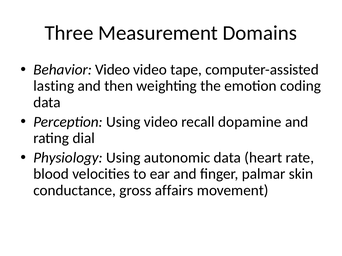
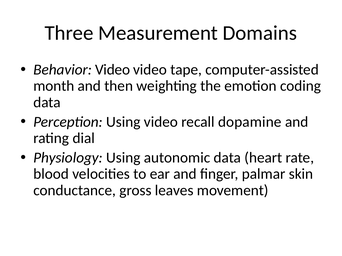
lasting: lasting -> month
affairs: affairs -> leaves
